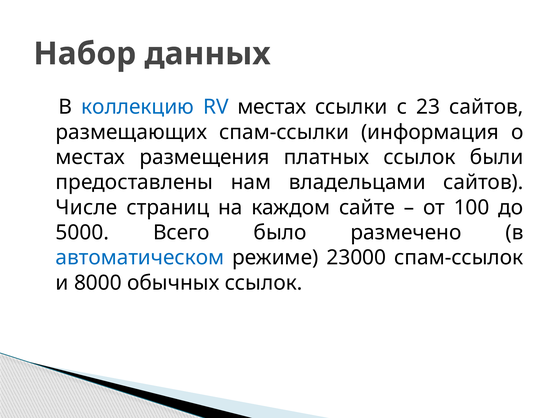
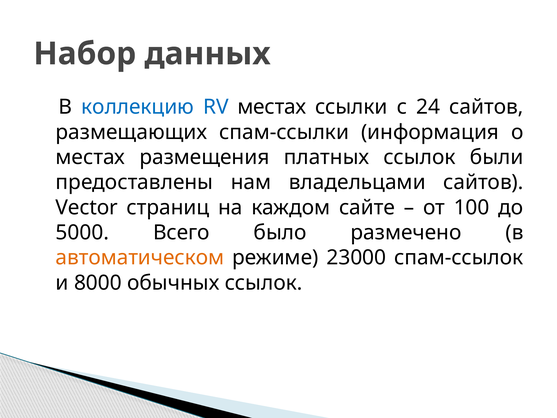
23: 23 -> 24
Числе: Числе -> Vector
автоматическом colour: blue -> orange
